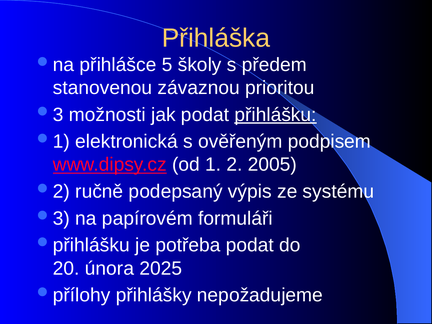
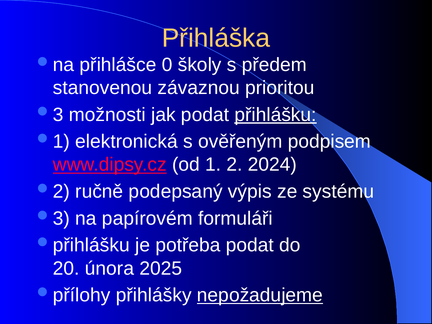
5: 5 -> 0
2005: 2005 -> 2024
nepožadujeme underline: none -> present
